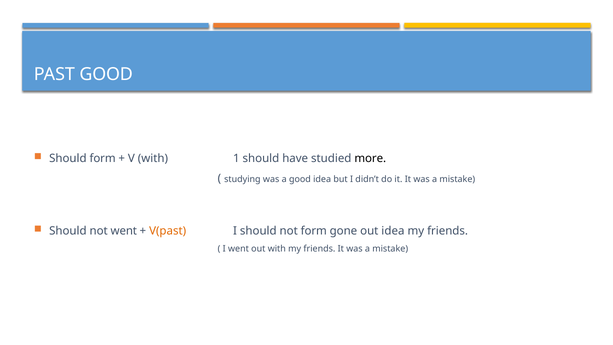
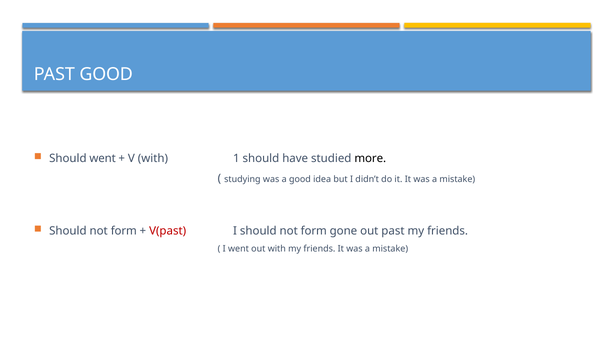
Should form: form -> went
went at (124, 231): went -> form
V(past colour: orange -> red
out idea: idea -> past
